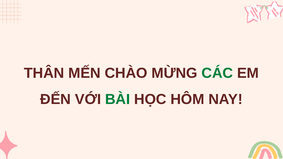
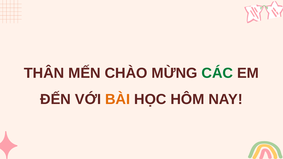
BÀI colour: green -> orange
